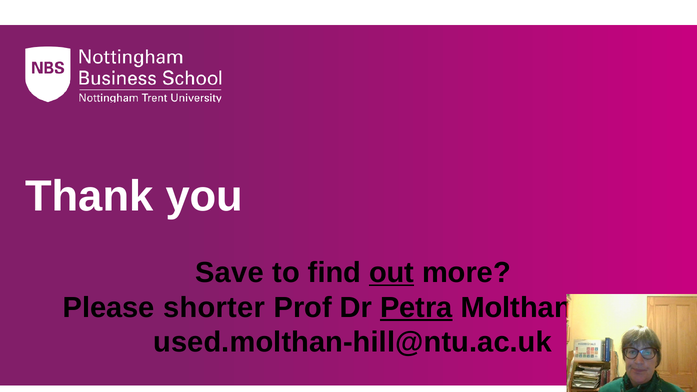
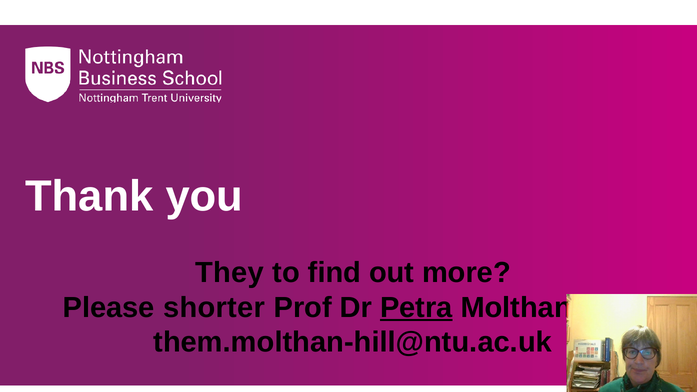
Save: Save -> They
out underline: present -> none
used.molthan-hill@ntu.ac.uk: used.molthan-hill@ntu.ac.uk -> them.molthan-hill@ntu.ac.uk
